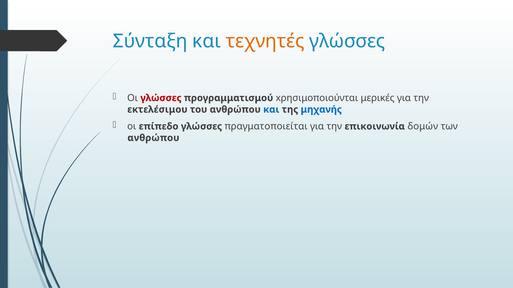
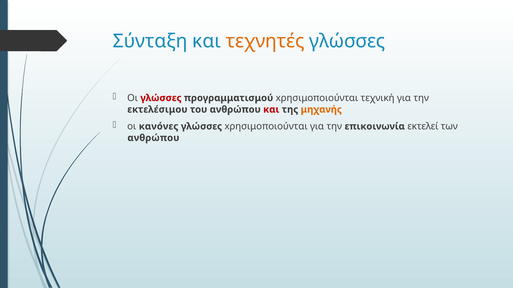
μερικές: μερικές -> τεχνική
και at (271, 110) colour: blue -> red
μηχανής colour: blue -> orange
επίπεδο: επίπεδο -> κανόνες
γλώσσες πραγματοποιείται: πραγματοποιείται -> xρησιμοποιούνται
δομών: δομών -> εκτελεί
